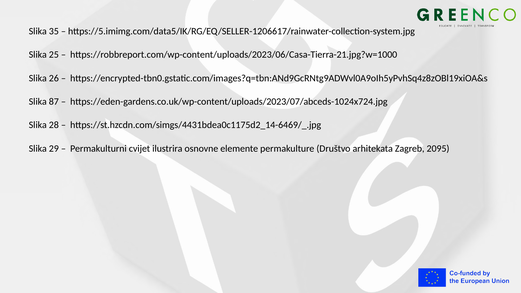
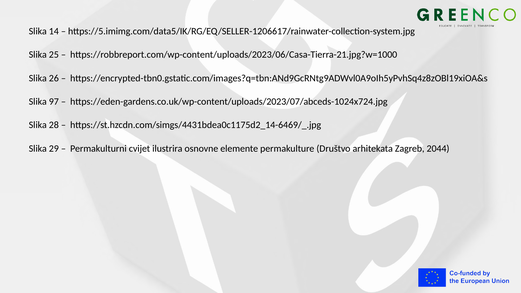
35: 35 -> 14
87: 87 -> 97
2095: 2095 -> 2044
